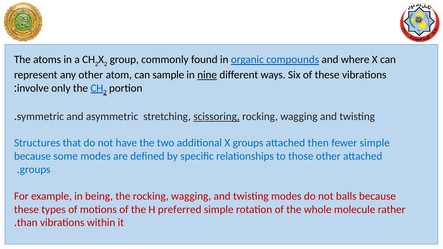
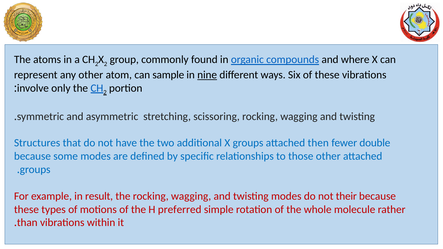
scissoring underline: present -> none
fewer simple: simple -> double
being: being -> result
balls: balls -> their
